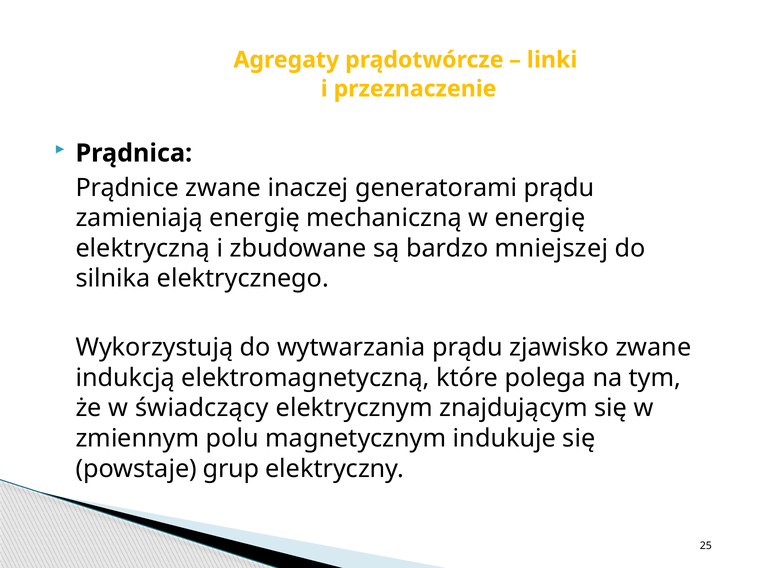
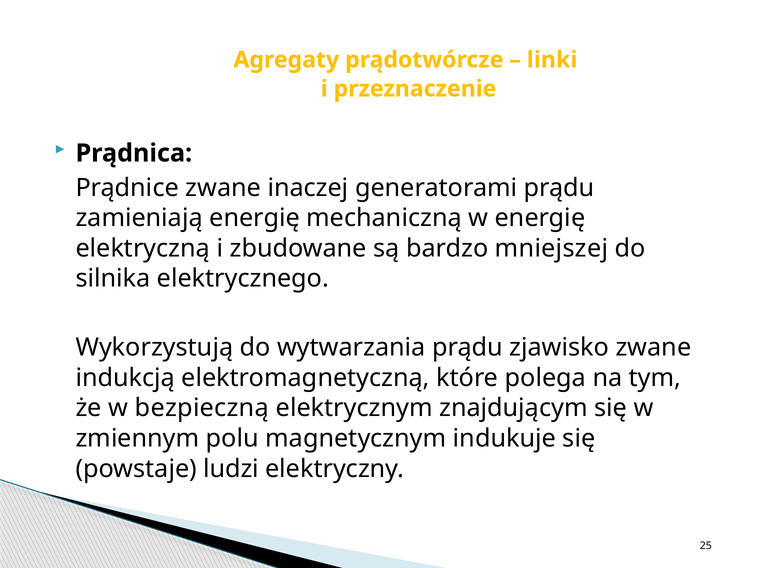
świadczący: świadczący -> bezpieczną
grup: grup -> ludzi
